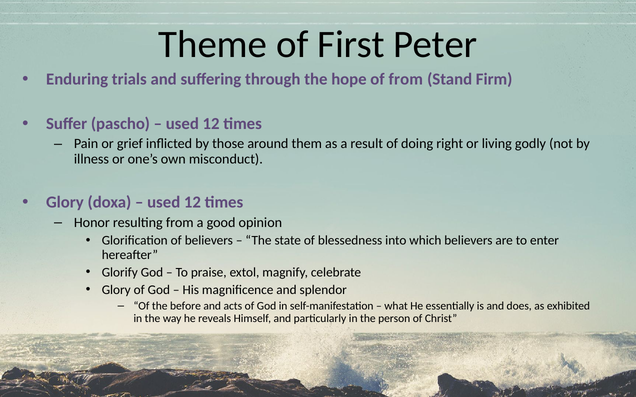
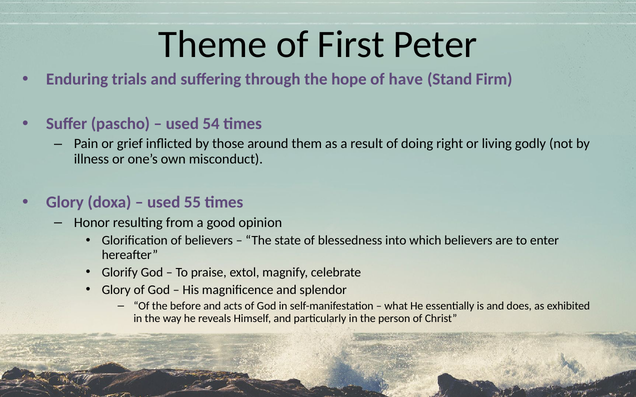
of from: from -> have
12 at (211, 124): 12 -> 54
12 at (192, 202): 12 -> 55
